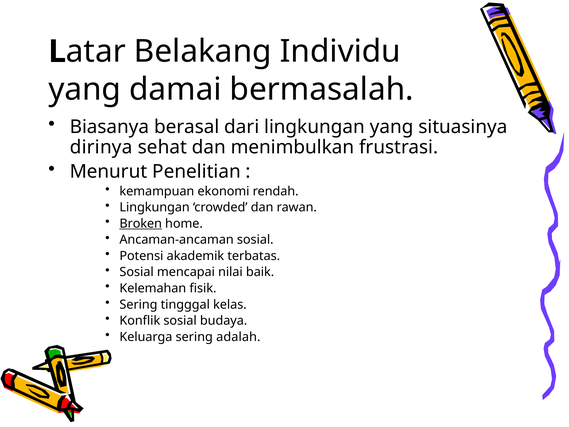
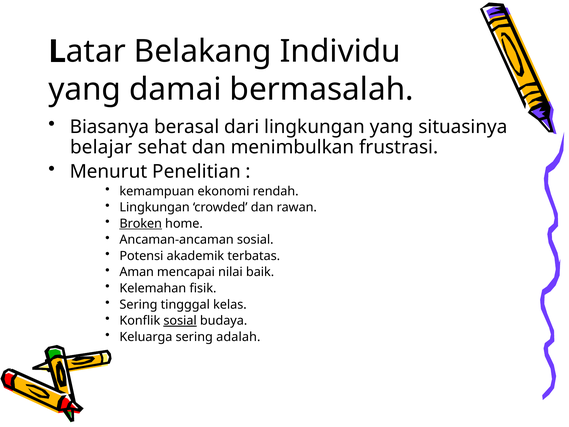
dirinya: dirinya -> belajar
Sosial at (137, 272): Sosial -> Aman
sosial at (180, 321) underline: none -> present
